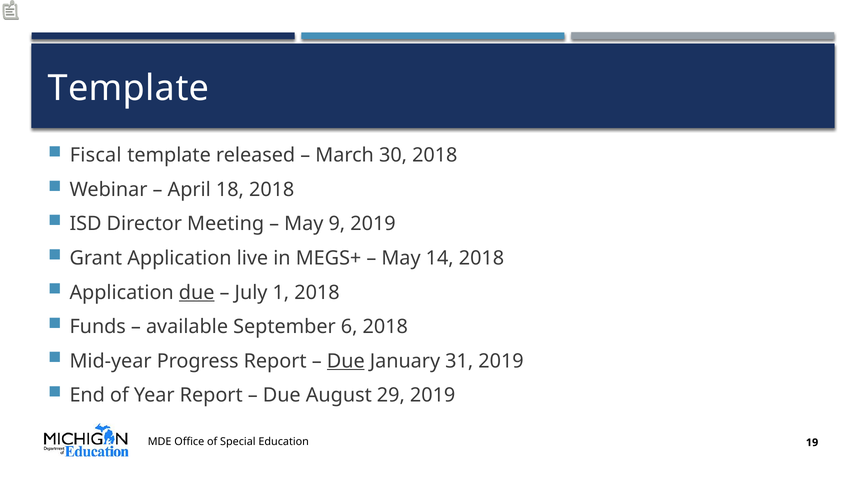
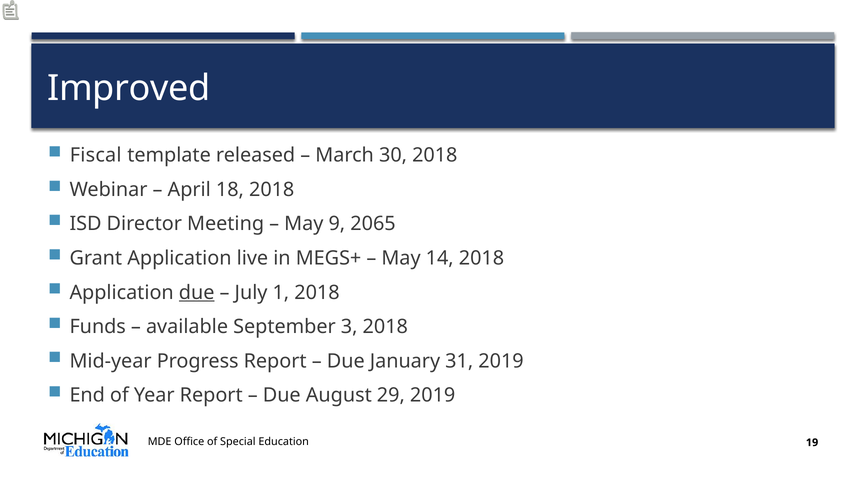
Template at (128, 88): Template -> Improved
9 2019: 2019 -> 2065
6: 6 -> 3
Due at (346, 361) underline: present -> none
